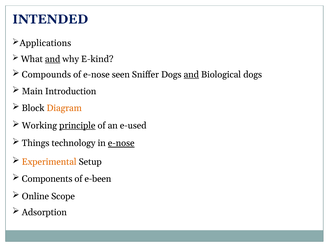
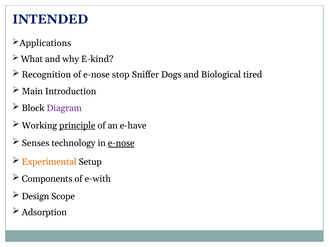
and at (53, 59) underline: present -> none
Compounds: Compounds -> Recognition
seen: seen -> stop
and at (191, 74) underline: present -> none
Biological dogs: dogs -> tired
Diagram colour: orange -> purple
e-used: e-used -> e-have
Things: Things -> Senses
e-been: e-been -> e-with
Online: Online -> Design
